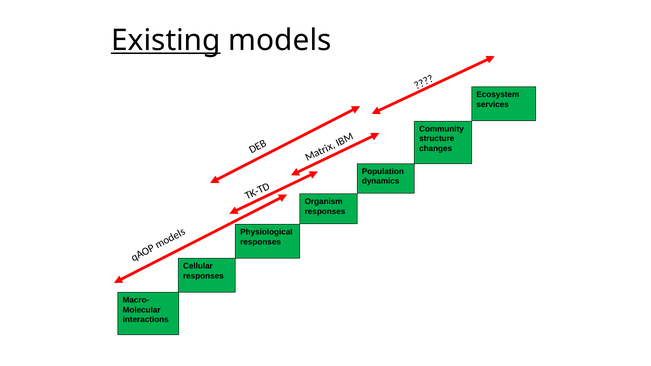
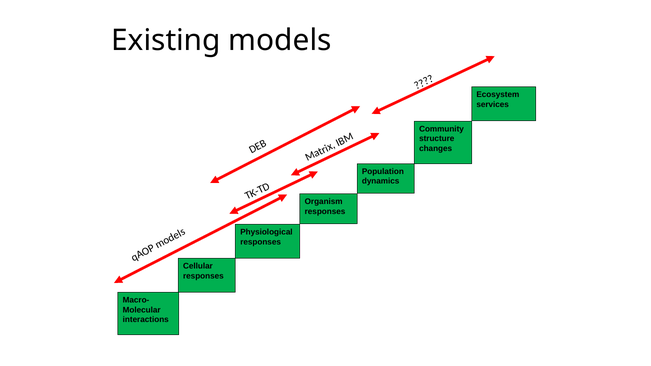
Existing underline: present -> none
